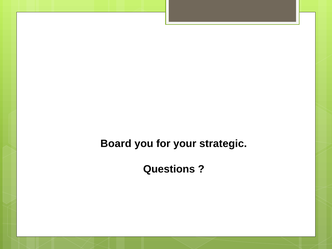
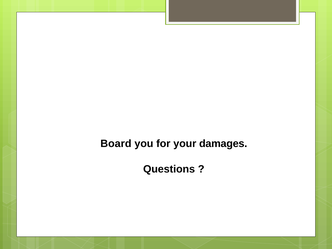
strategic: strategic -> damages
